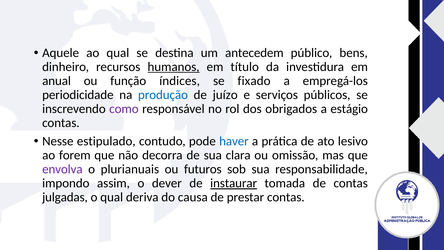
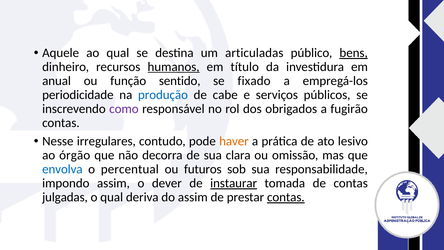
antecedem: antecedem -> articuladas
bens underline: none -> present
índices: índices -> sentido
juízo: juízo -> cabe
estágio: estágio -> fugirão
estipulado: estipulado -> irregulares
haver colour: blue -> orange
forem: forem -> órgão
envolva colour: purple -> blue
plurianuais: plurianuais -> percentual
do causa: causa -> assim
contas at (286, 197) underline: none -> present
